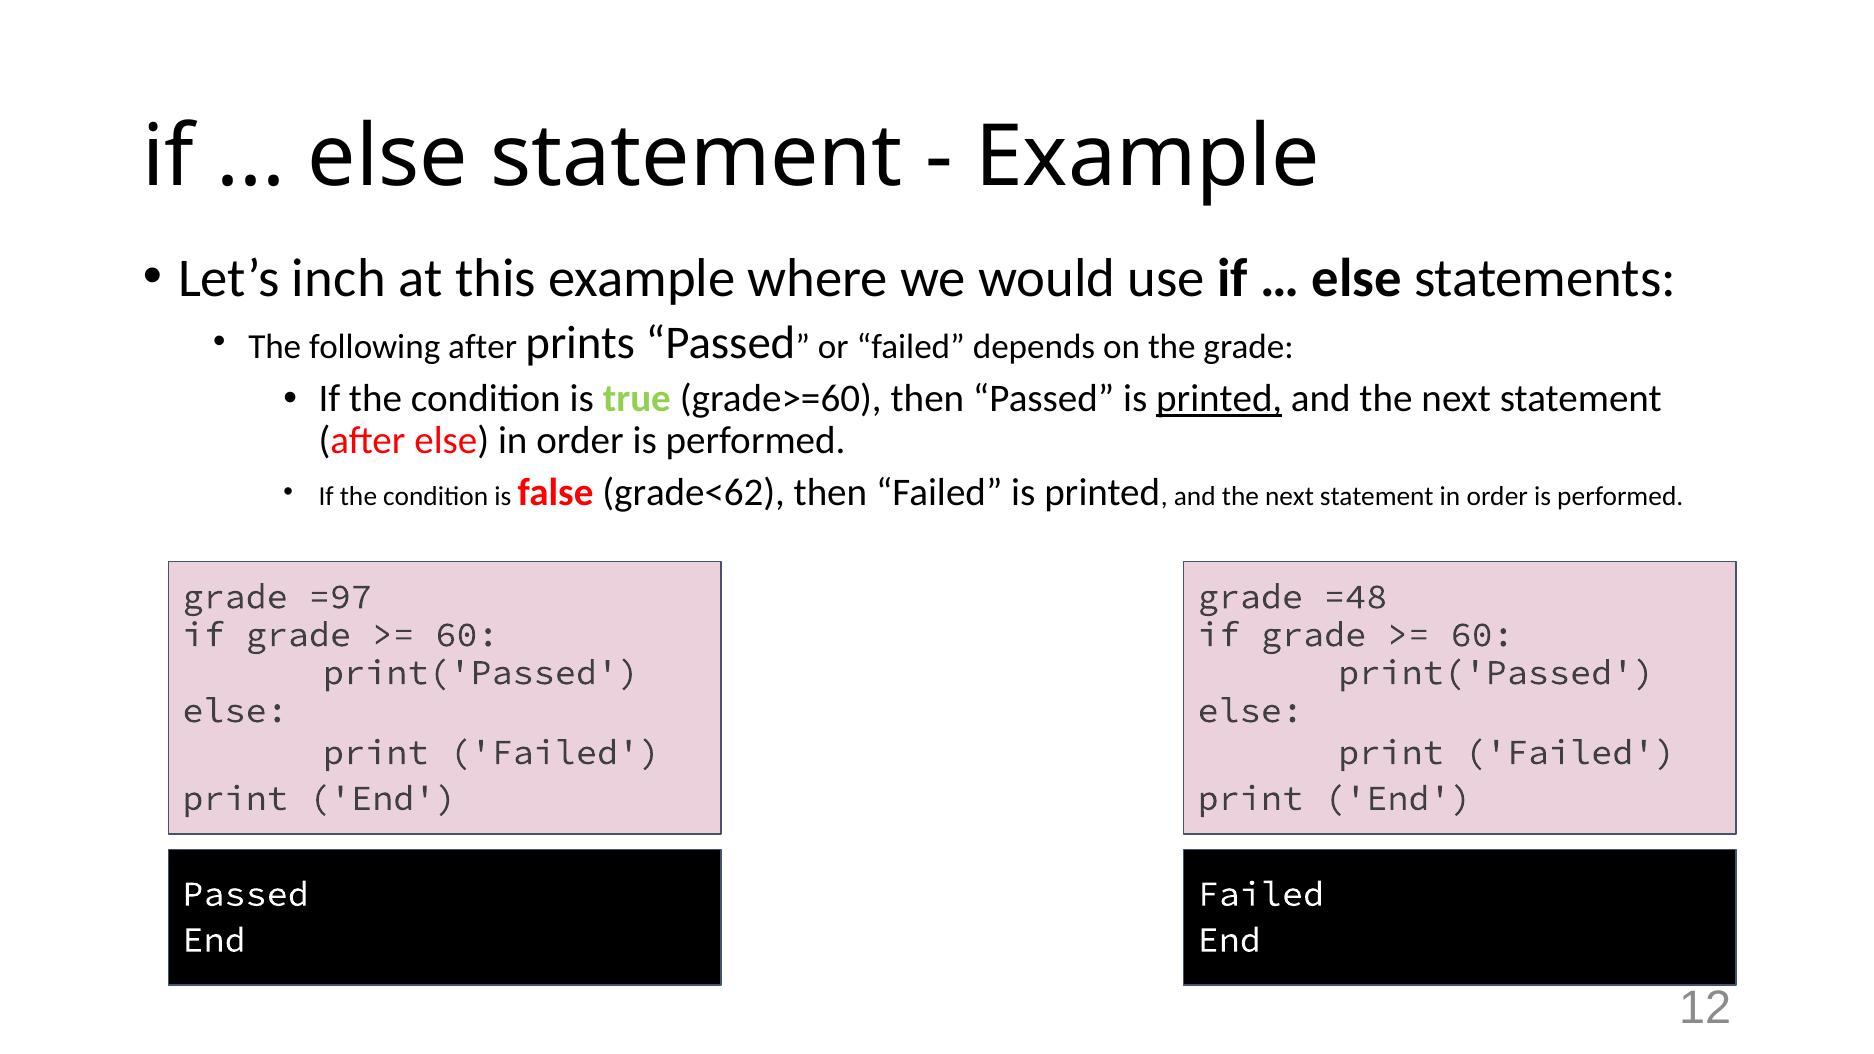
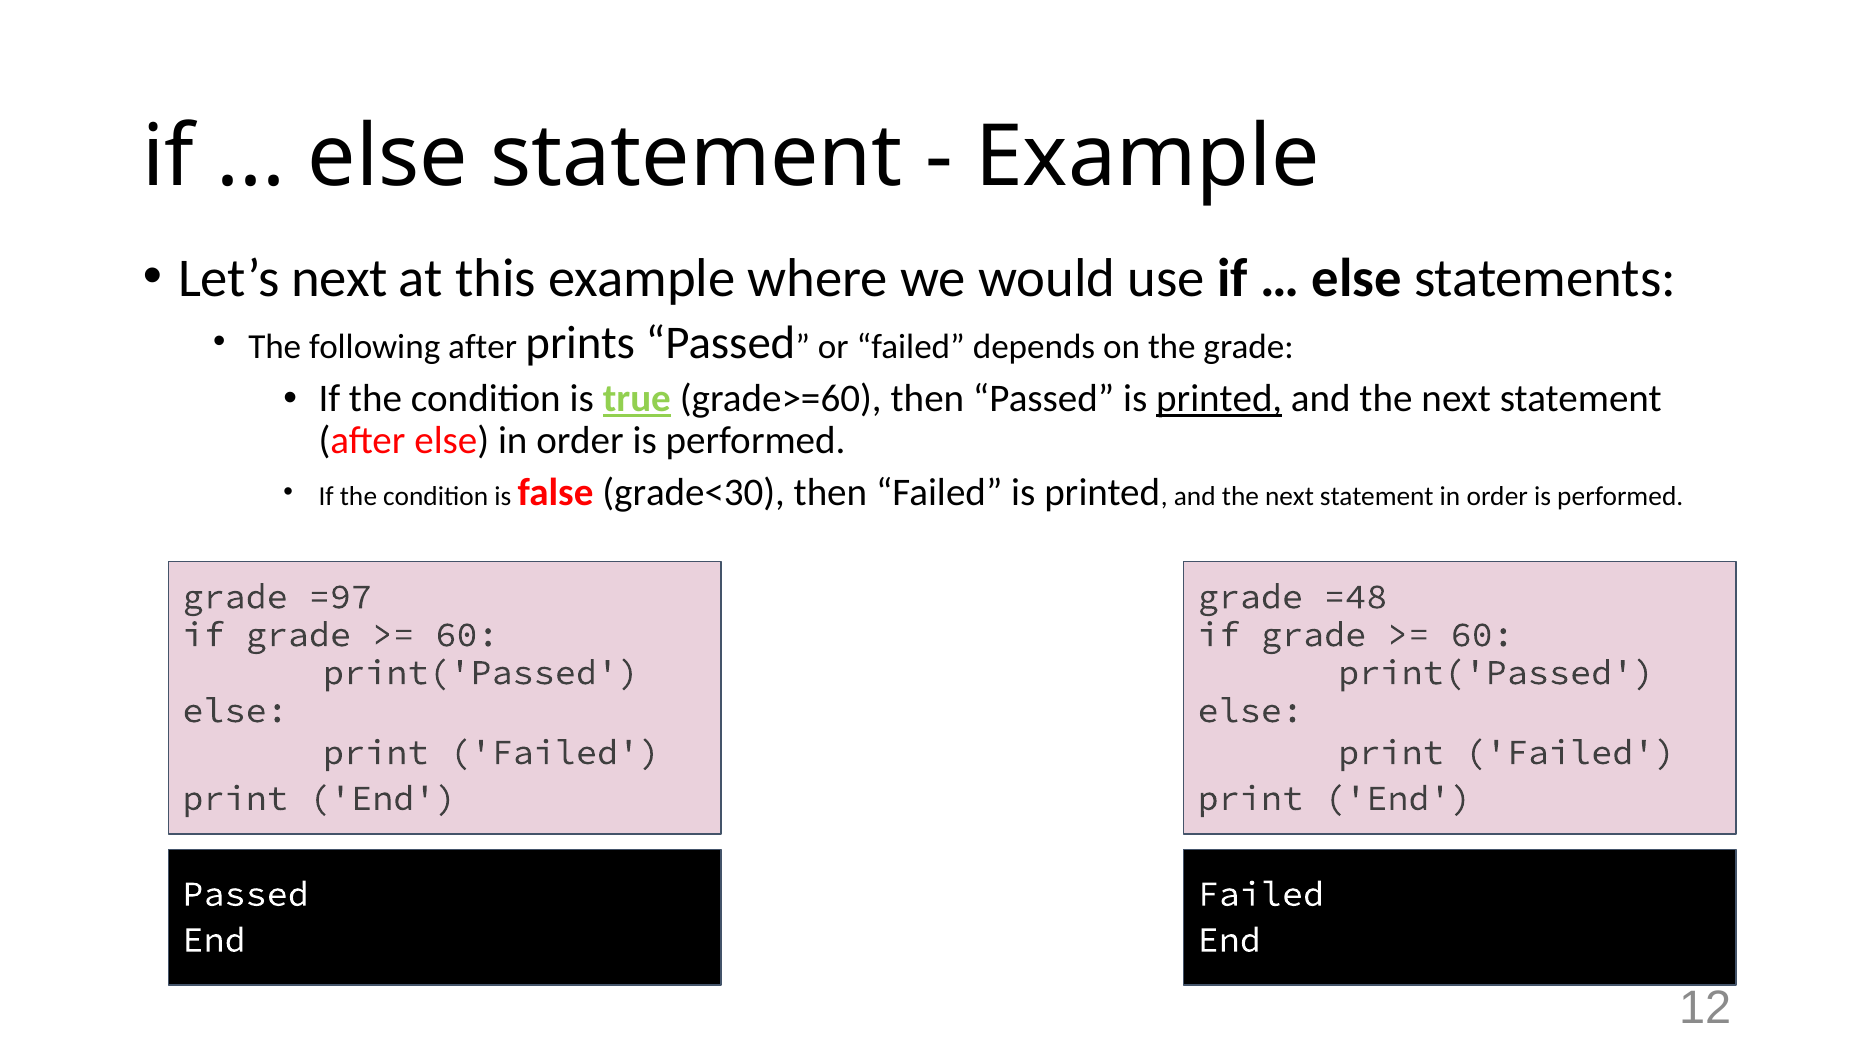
Let’s inch: inch -> next
true underline: none -> present
grade<62: grade<62 -> grade<30
